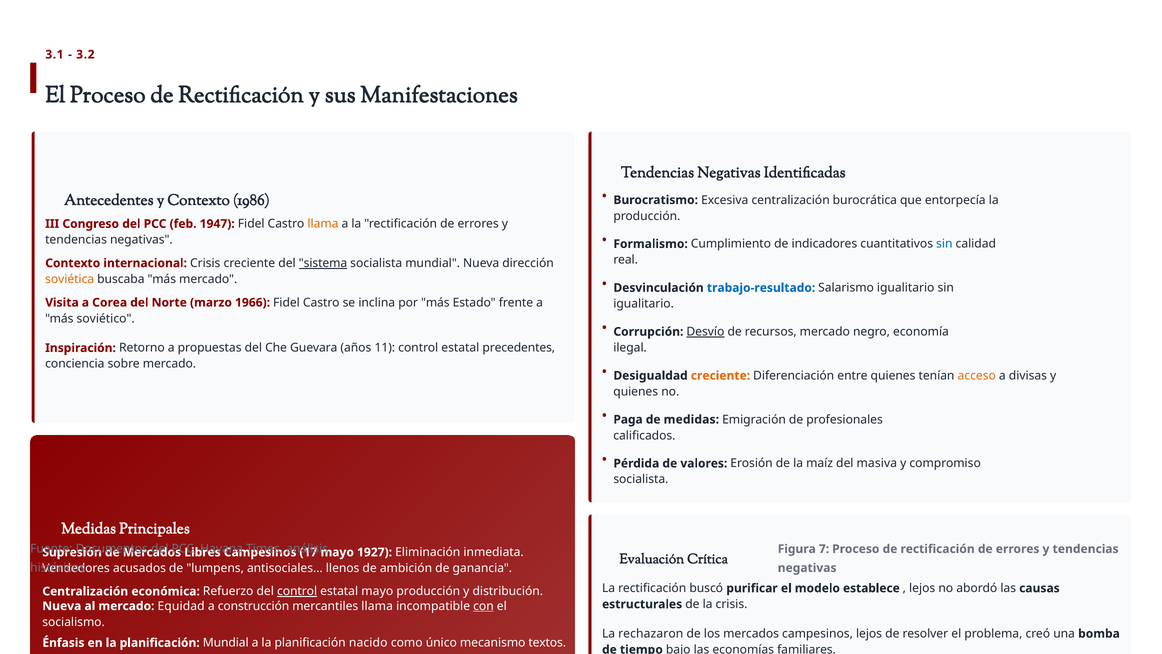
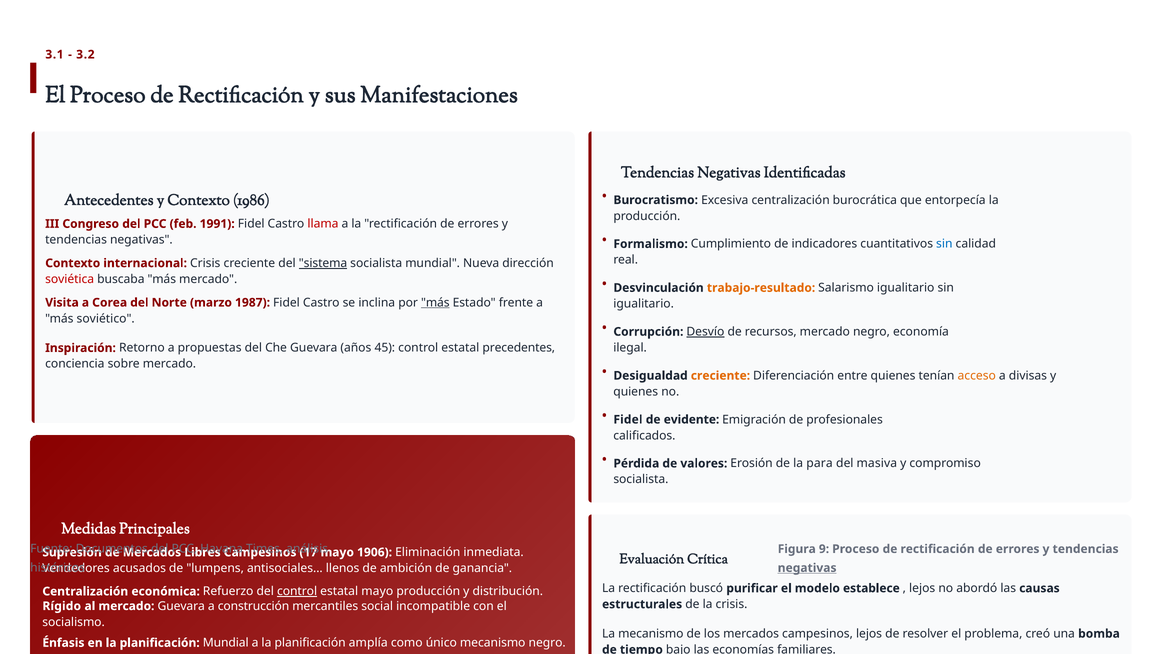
1947: 1947 -> 1991
llama at (323, 224) colour: orange -> red
soviética colour: orange -> red
trabajo-resultado colour: blue -> orange
1966: 1966 -> 1987
más at (435, 302) underline: none -> present
11: 11 -> 45
Paga at (628, 419): Paga -> Fidel
de medidas: medidas -> evidente
maíz: maíz -> para
7: 7 -> 9
1927: 1927 -> 1906
negativas at (807, 568) underline: none -> present
Nueva at (62, 606): Nueva -> Rígido
mercado Equidad: Equidad -> Guevara
mercantiles llama: llama -> social
con underline: present -> none
La rechazaron: rechazaron -> mecanismo
nacido: nacido -> amplía
mecanismo textos: textos -> negro
